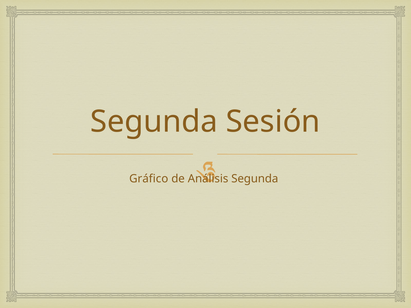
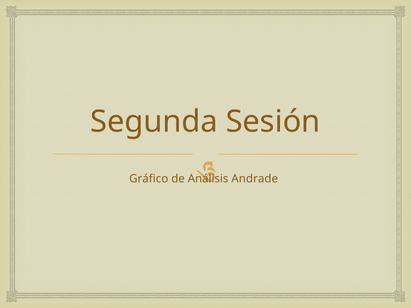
Segunda at (255, 179): Segunda -> Andrade
